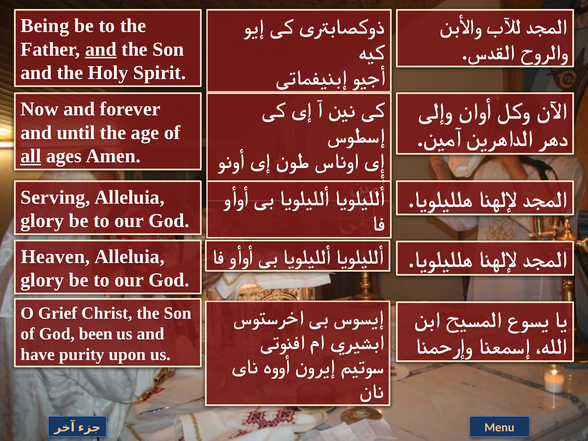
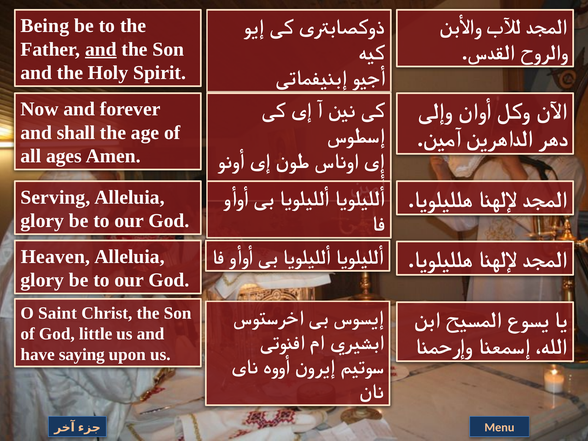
until: until -> shall
all underline: present -> none
Grief: Grief -> Saint
been: been -> little
purity: purity -> saying
